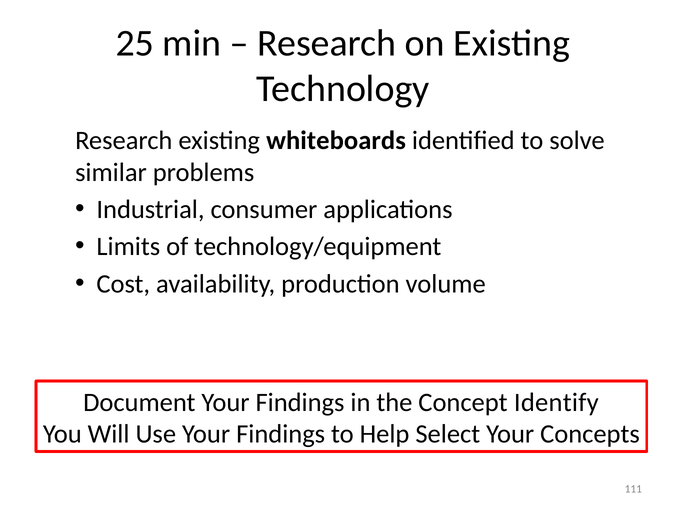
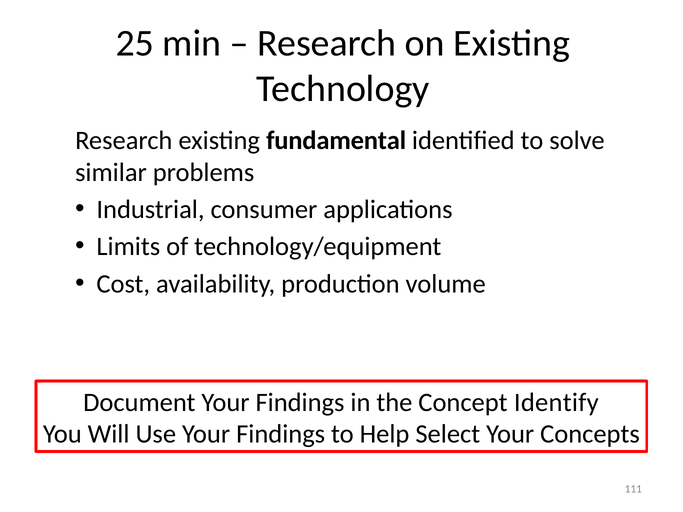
whiteboards: whiteboards -> fundamental
